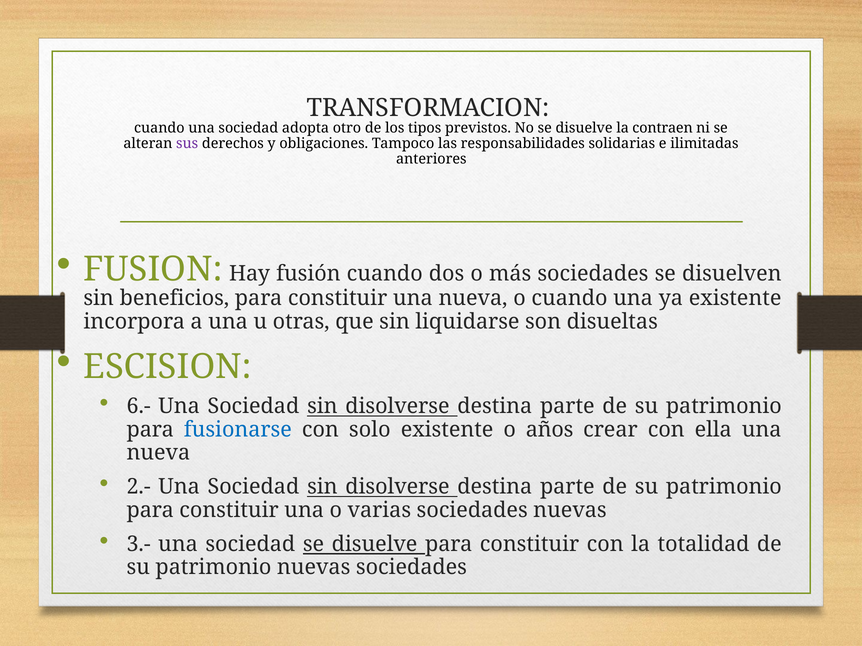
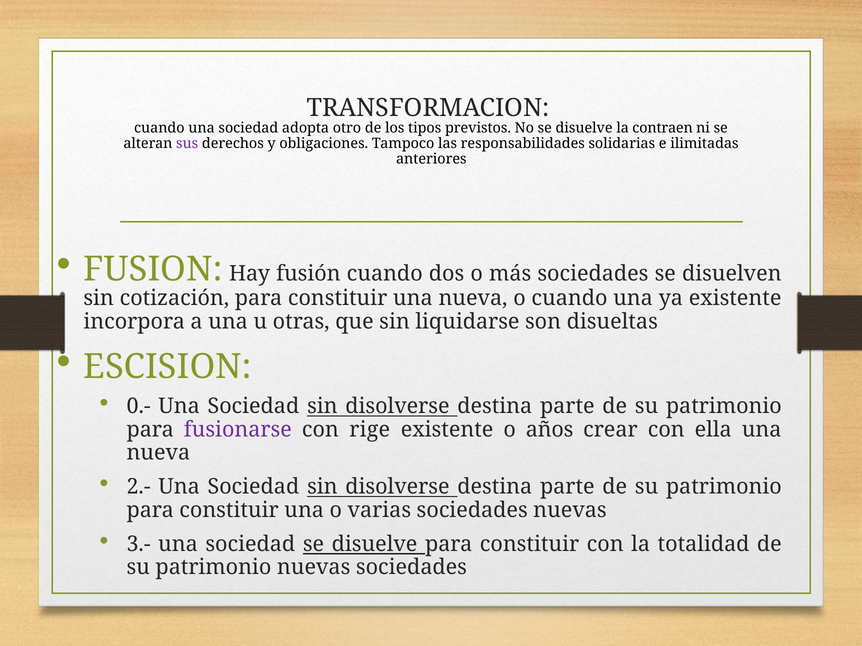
beneficios: beneficios -> cotización
6.-: 6.- -> 0.-
fusionarse colour: blue -> purple
solo: solo -> rige
